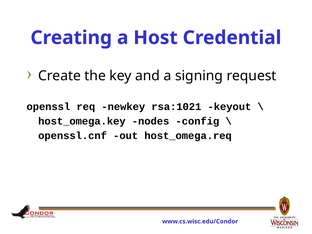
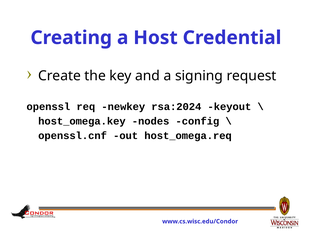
rsa:1021: rsa:1021 -> rsa:2024
